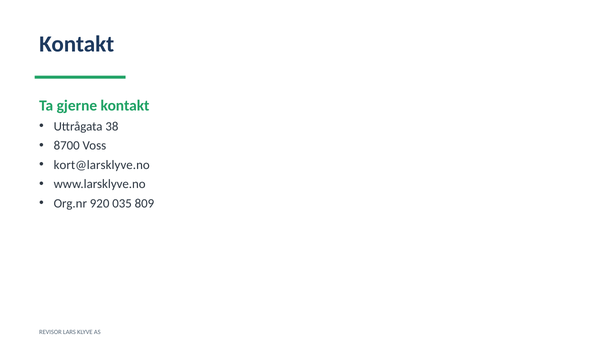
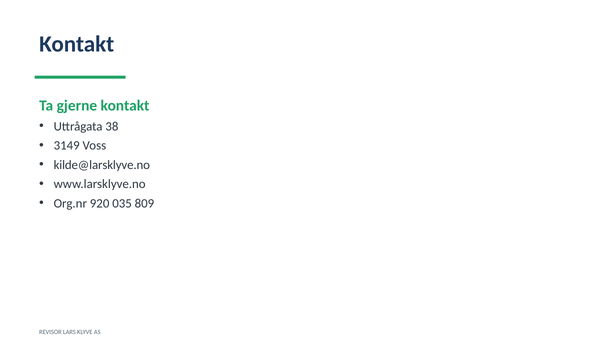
8700: 8700 -> 3149
kort@larsklyve.no: kort@larsklyve.no -> kilde@larsklyve.no
